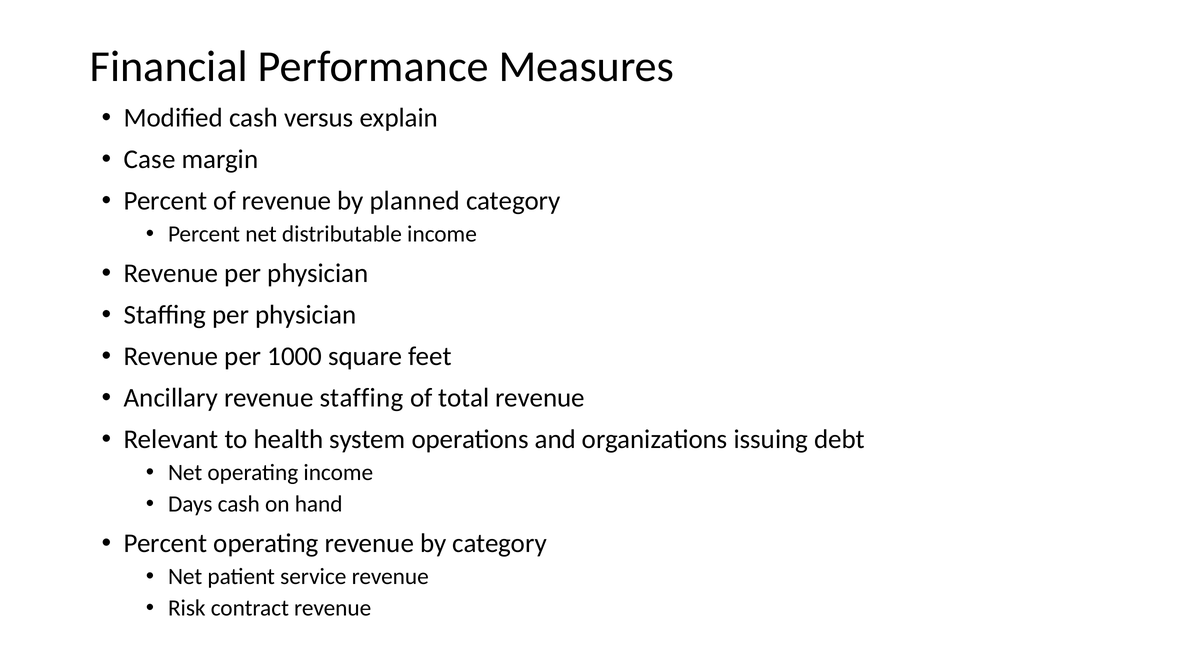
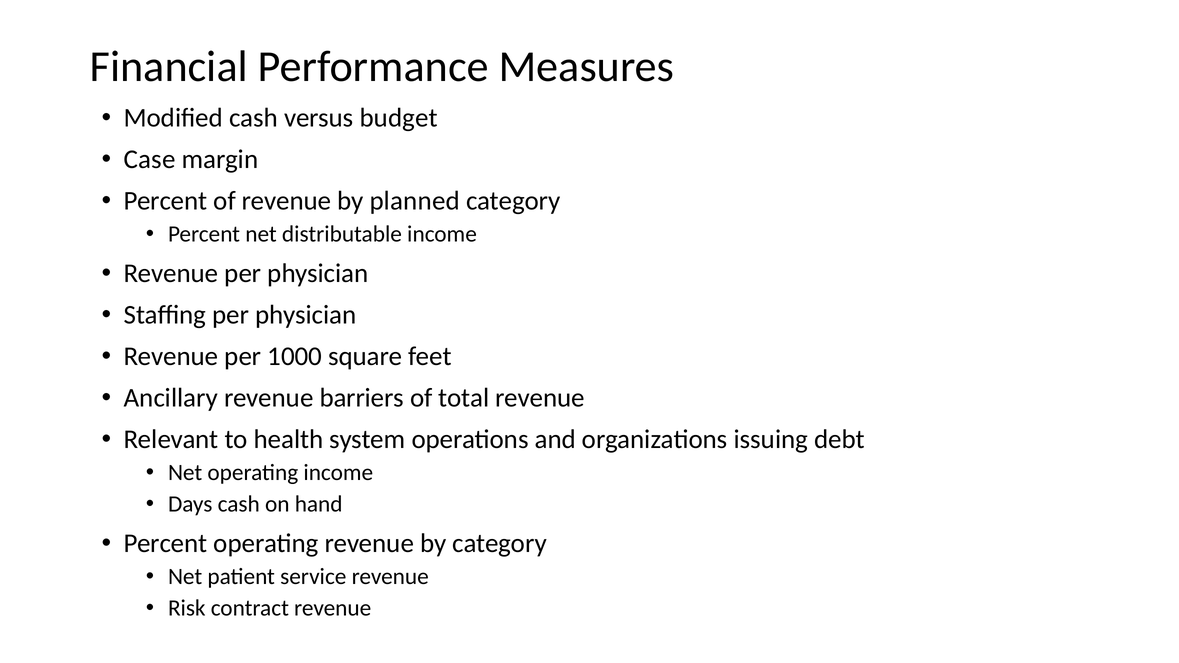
explain: explain -> budget
revenue staffing: staffing -> barriers
